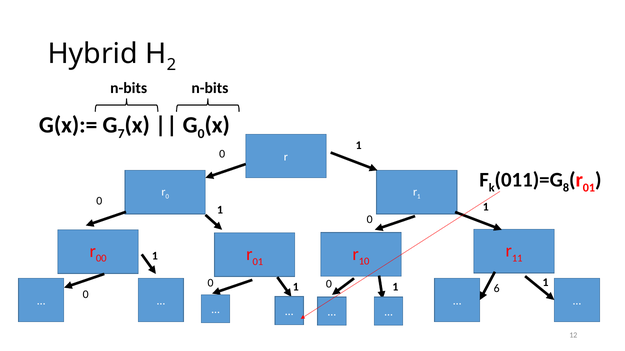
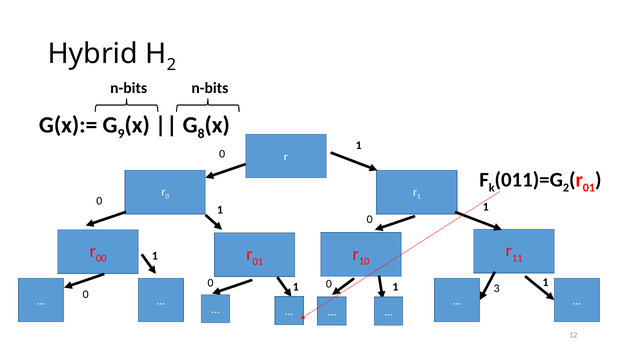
7: 7 -> 9
0 at (201, 134): 0 -> 8
8 at (566, 188): 8 -> 2
6: 6 -> 3
